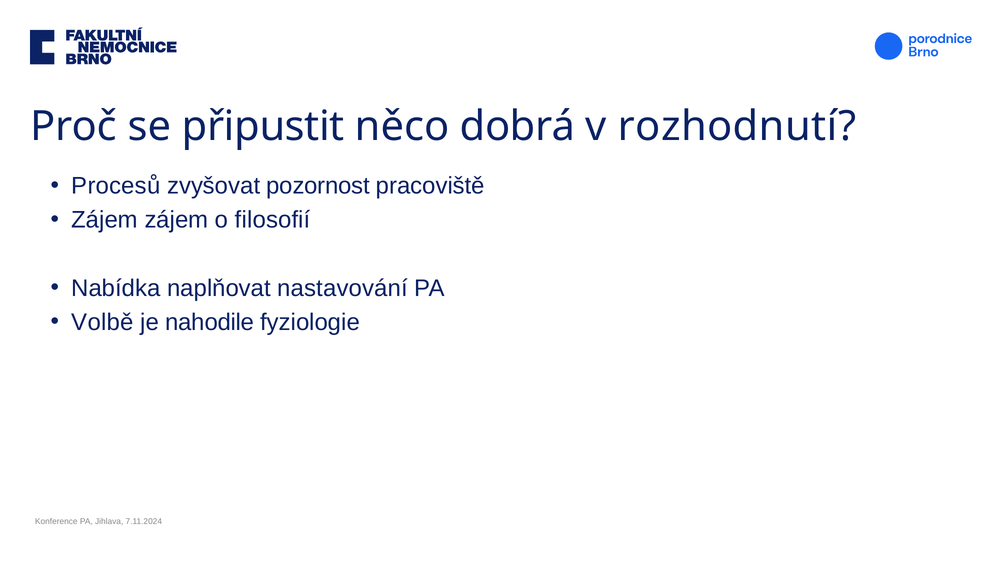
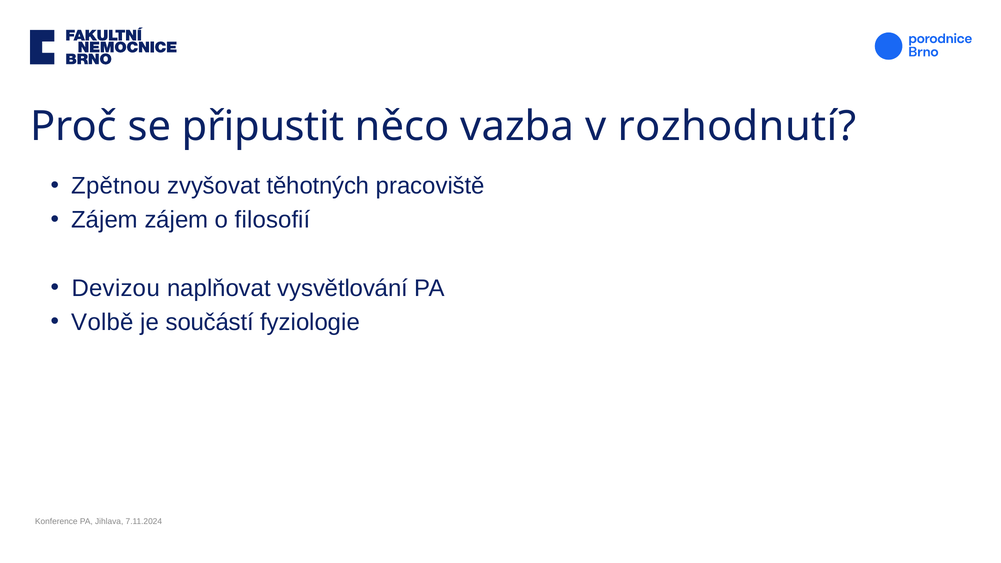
dobrá: dobrá -> vazba
Procesů: Procesů -> Zpětnou
pozornost: pozornost -> těhotných
Nabídka: Nabídka -> Devizou
nastavování: nastavování -> vysvětlování
nahodile: nahodile -> součástí
